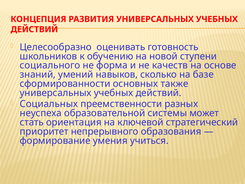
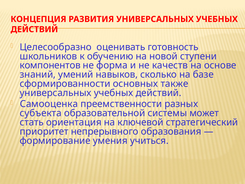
социального: социального -> компонентов
Социальных: Социальных -> Самооценка
неуспеха: неуспеха -> субъекта
